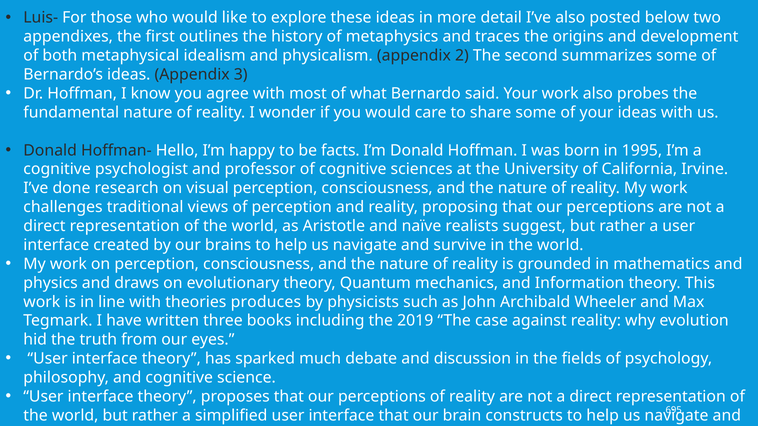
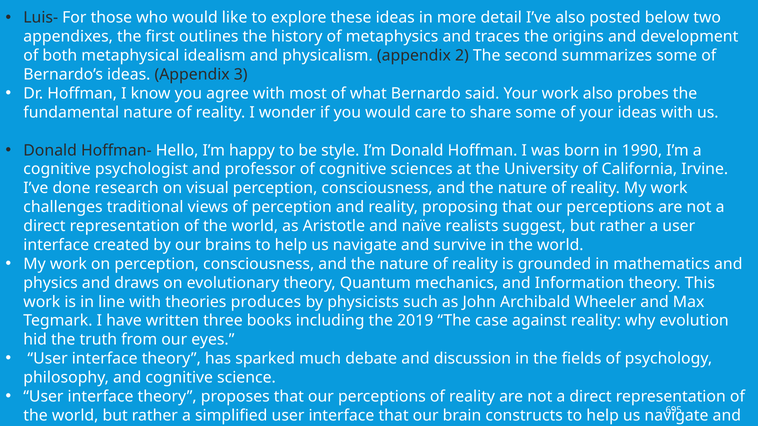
facts: facts -> style
1995: 1995 -> 1990
